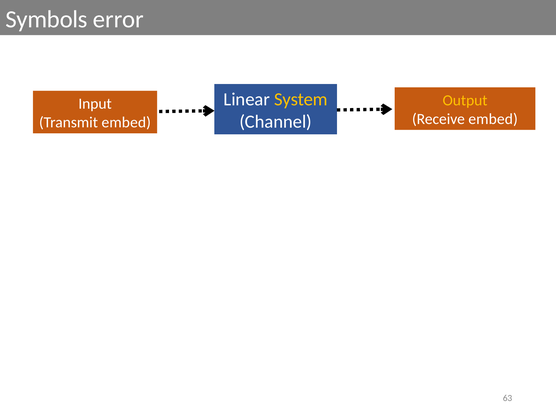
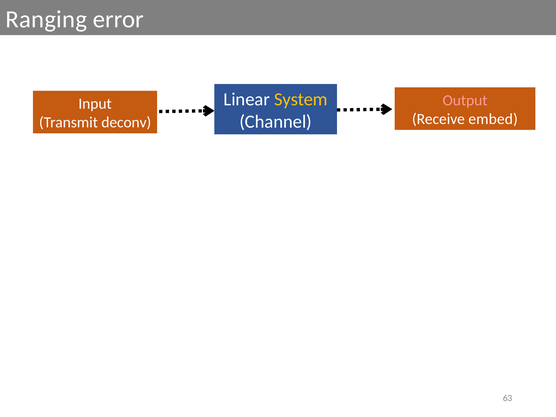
Symbols: Symbols -> Ranging
Output colour: yellow -> pink
Transmit embed: embed -> deconv
